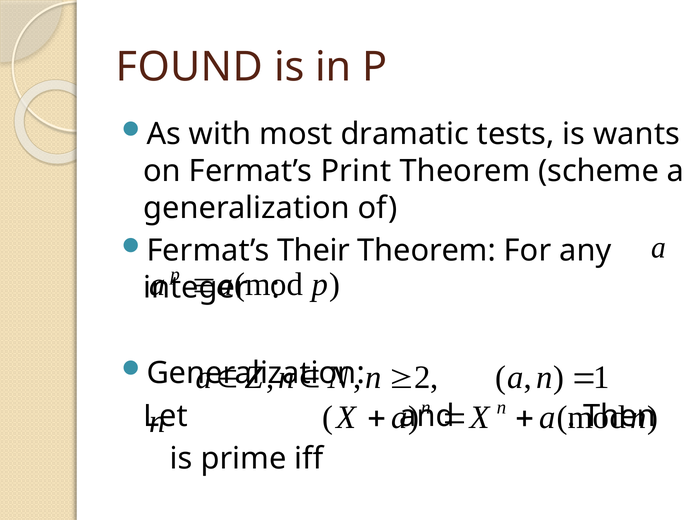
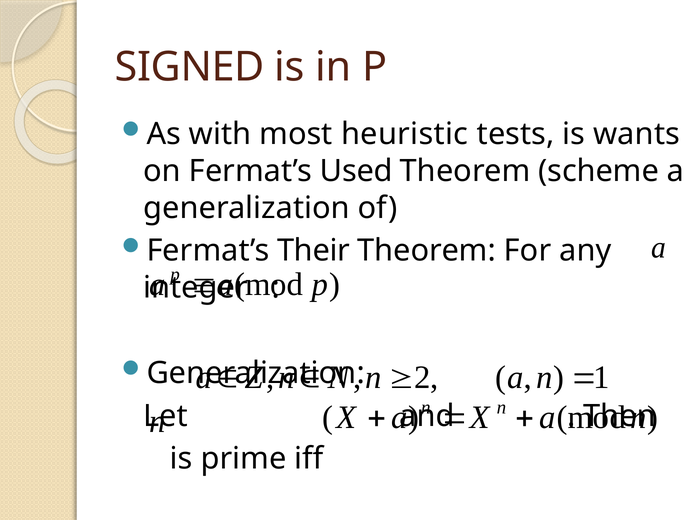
FOUND: FOUND -> SIGNED
dramatic: dramatic -> heuristic
Print: Print -> Used
